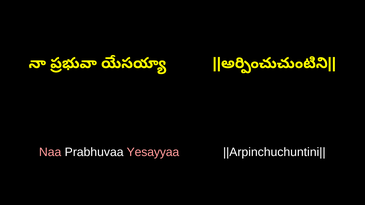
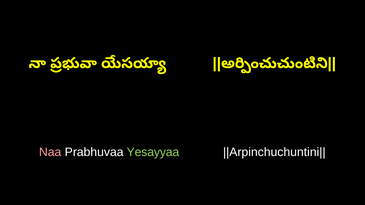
Yesayyaa colour: pink -> light green
